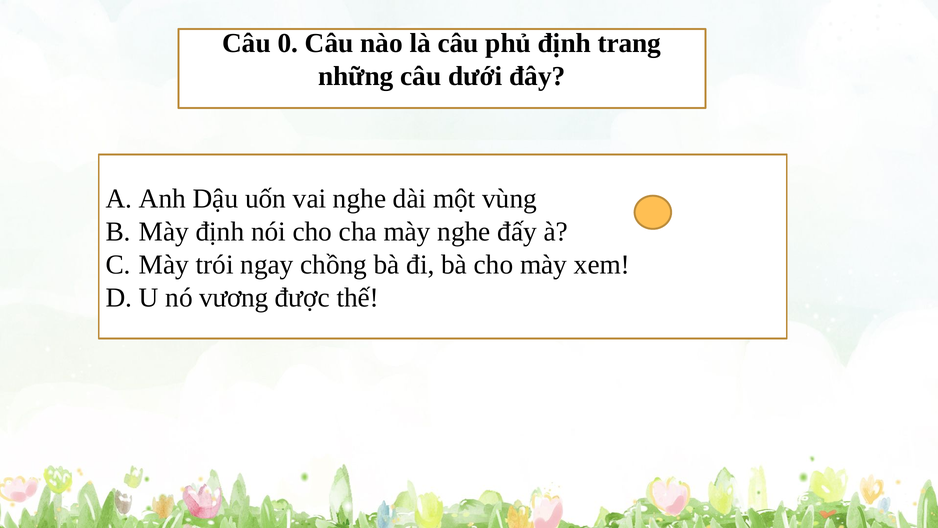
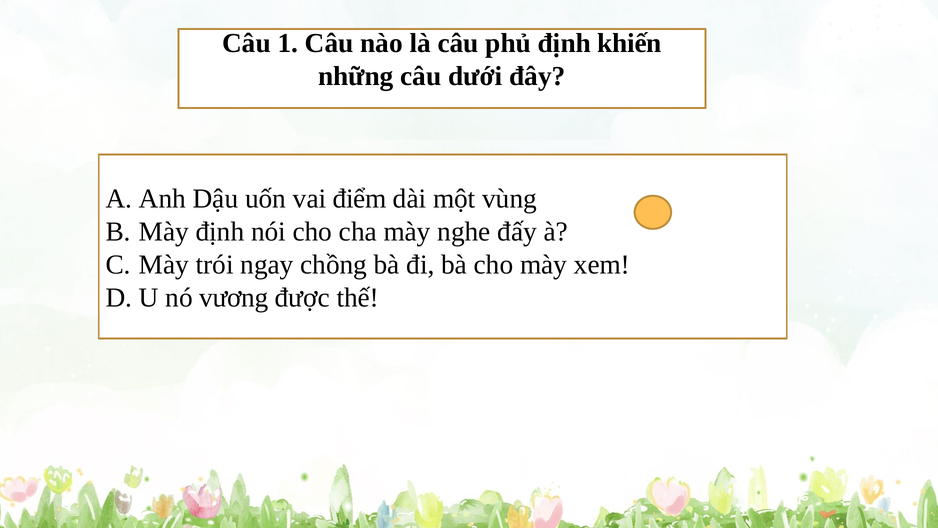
0: 0 -> 1
trang: trang -> khiến
vai nghe: nghe -> điểm
